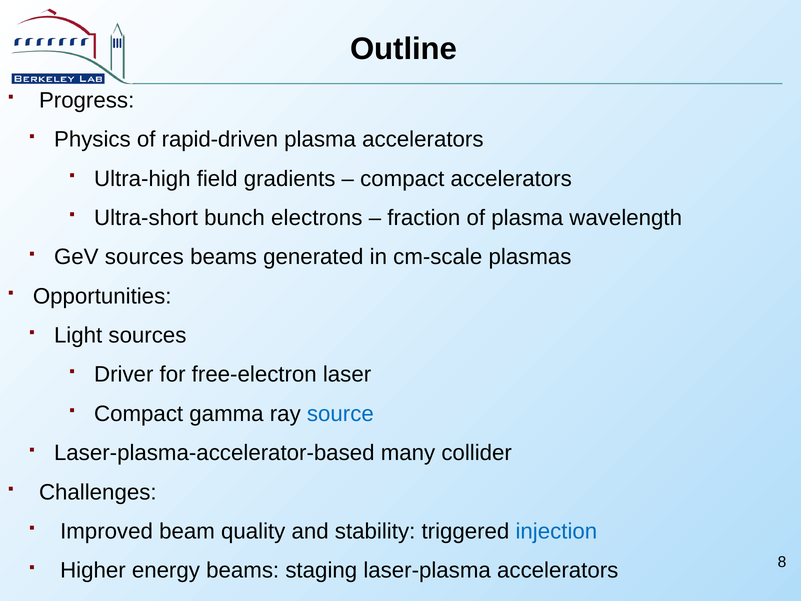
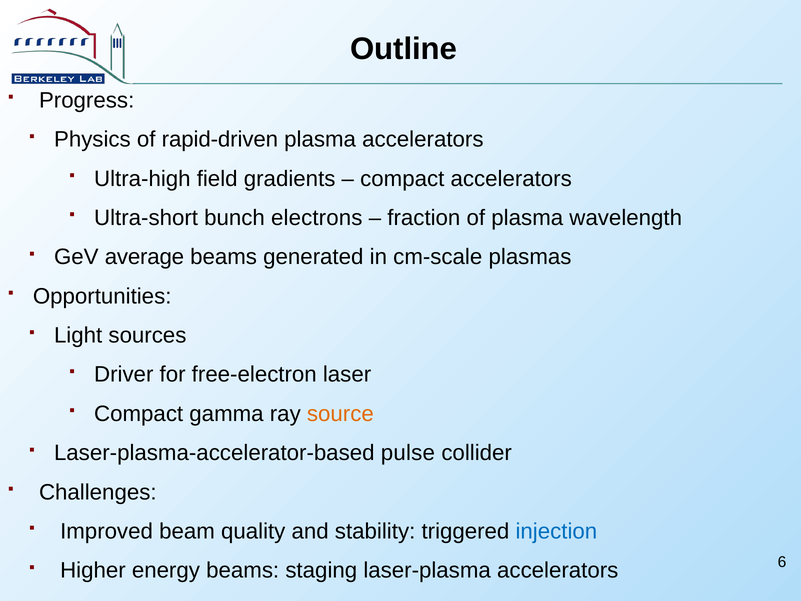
GeV sources: sources -> average
source colour: blue -> orange
many: many -> pulse
8: 8 -> 6
